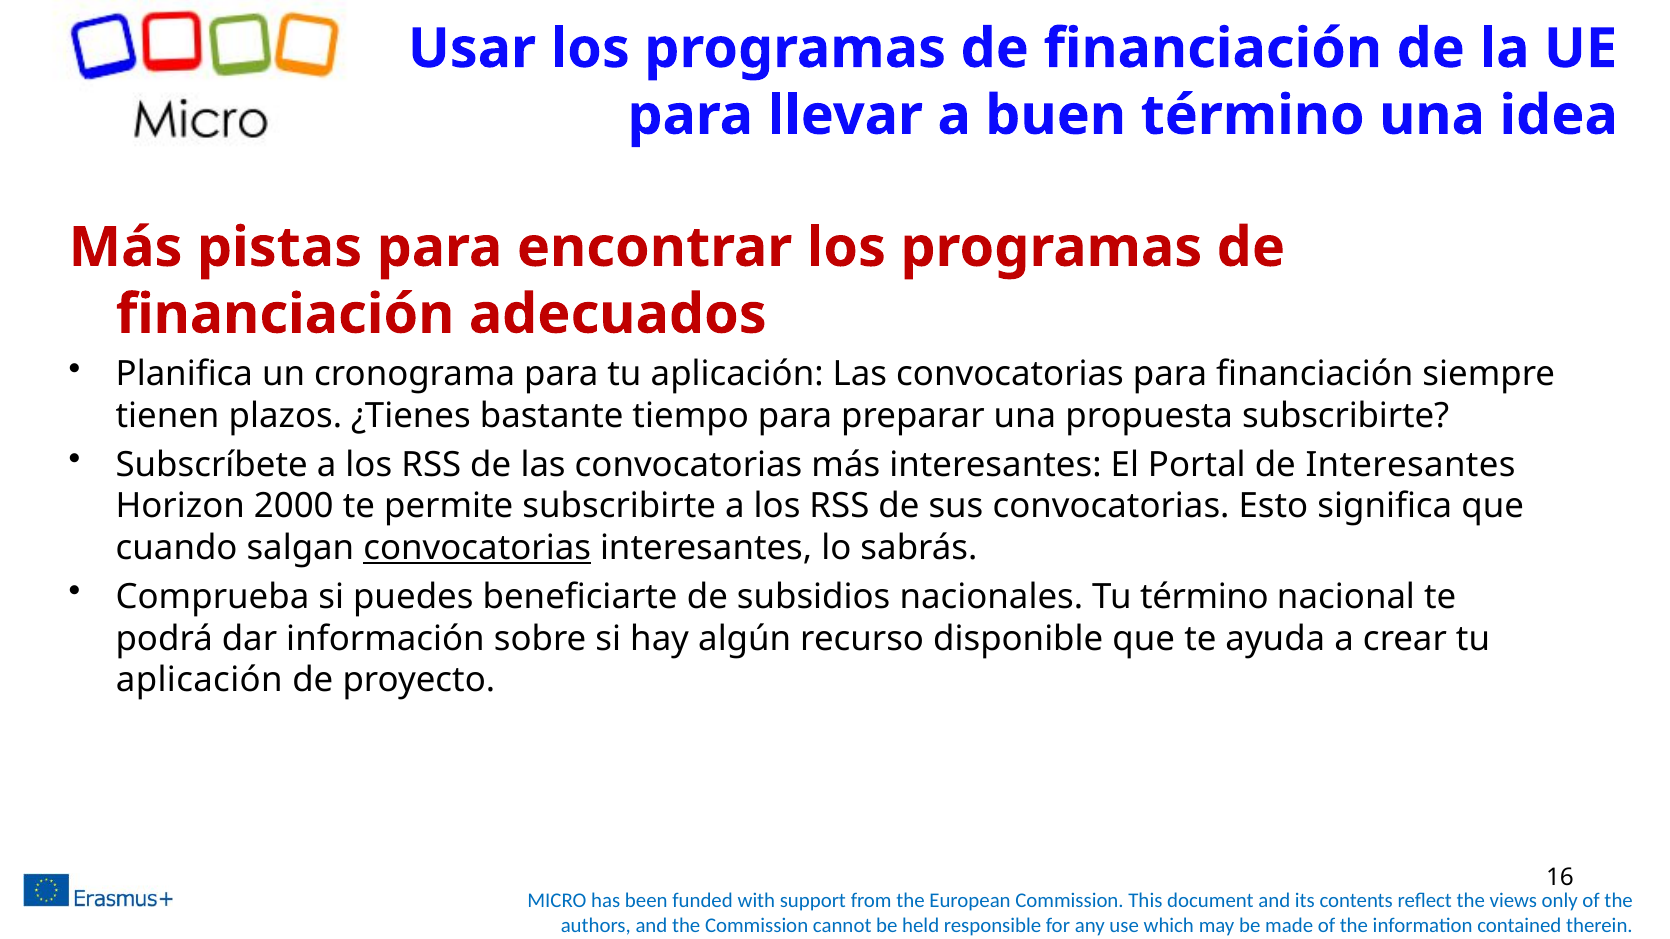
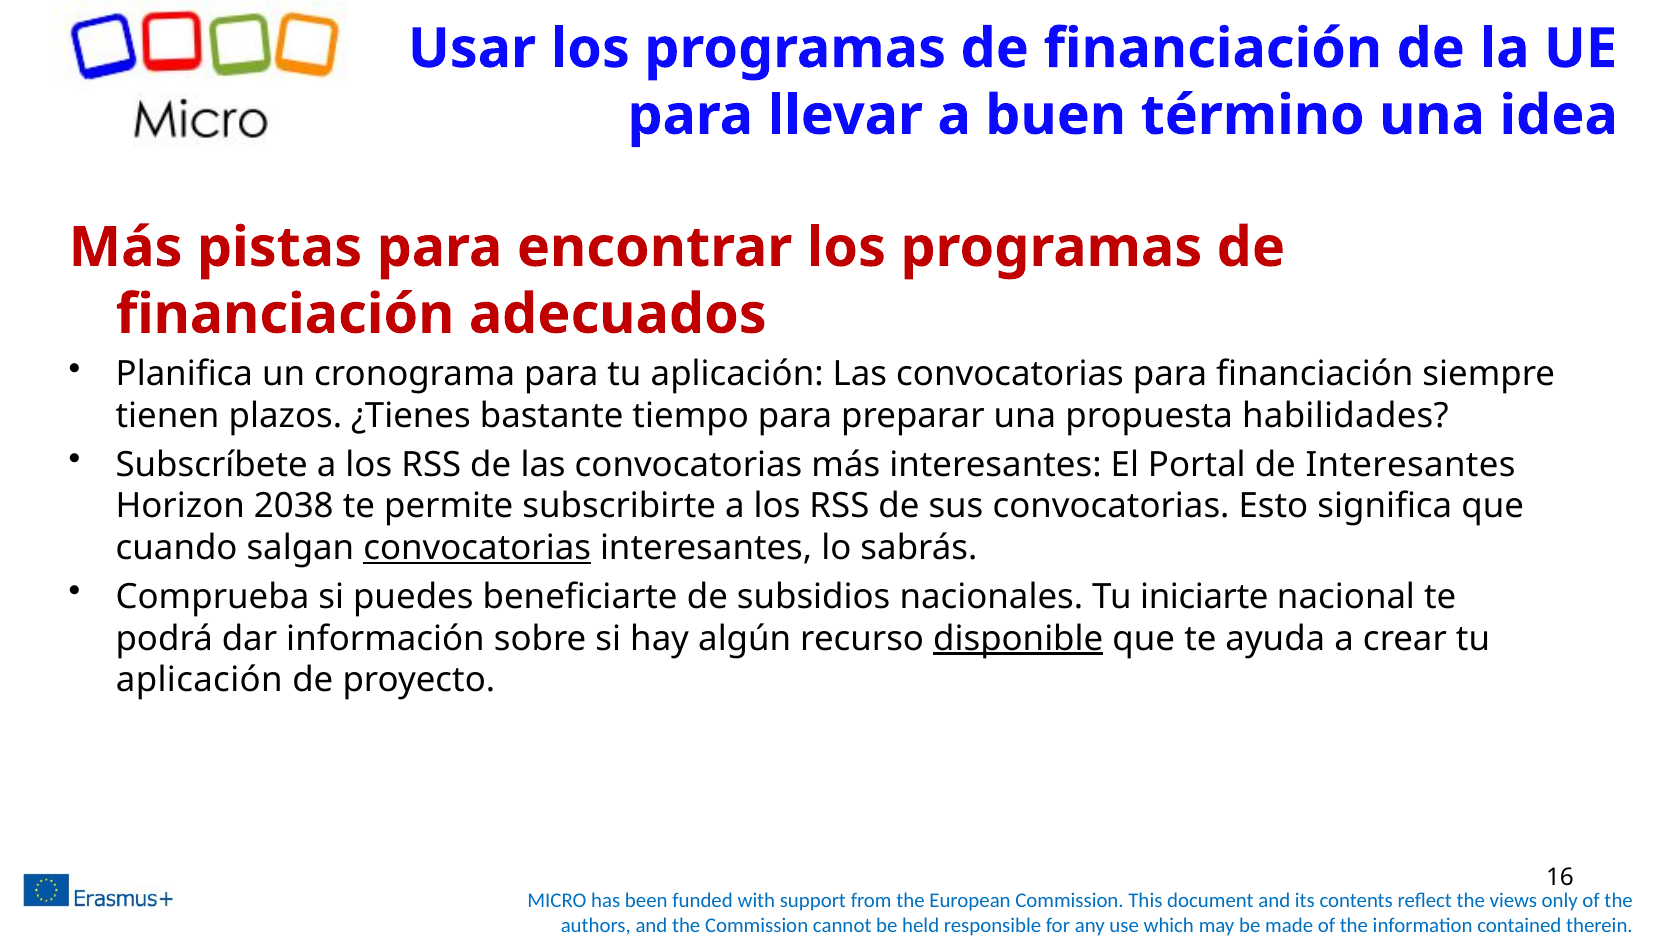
propuesta subscribirte: subscribirte -> habilidades
2000: 2000 -> 2038
Tu término: término -> iniciarte
disponible underline: none -> present
